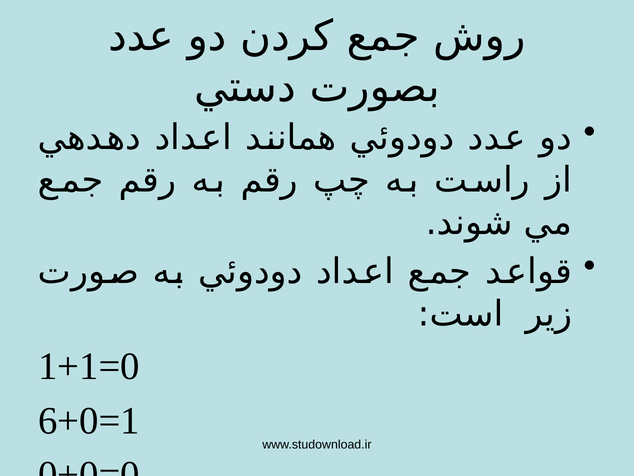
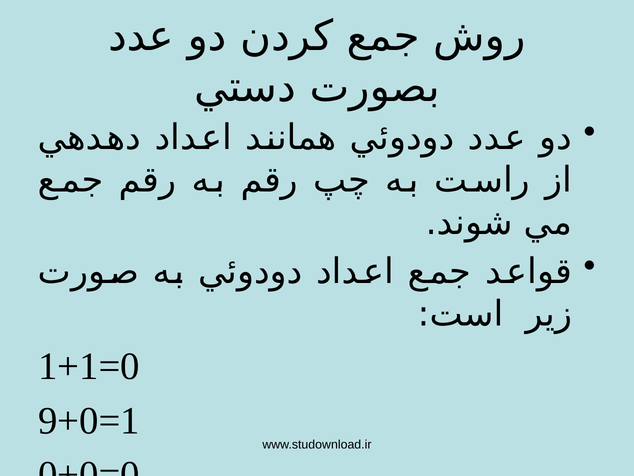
6+0=1: 6+0=1 -> 9+0=1
